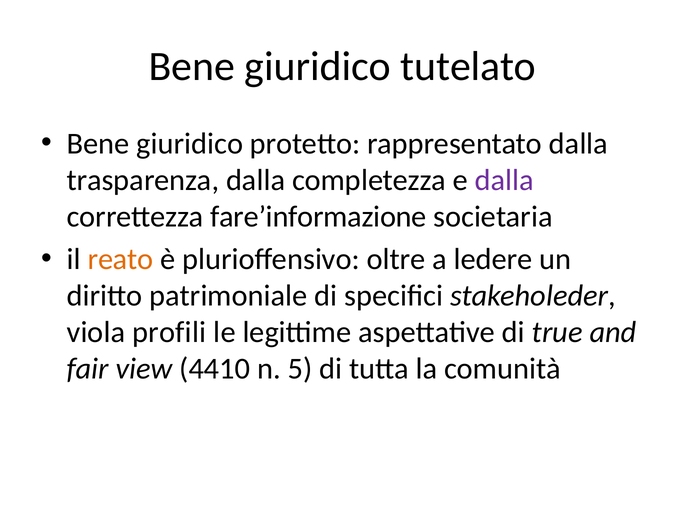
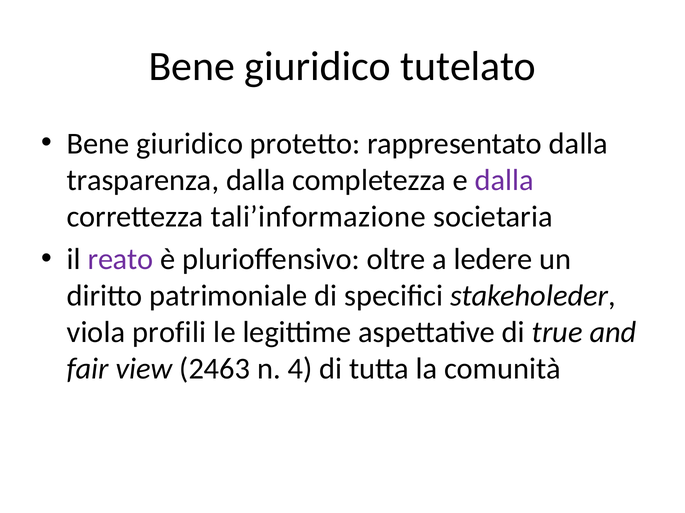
fare’informazione: fare’informazione -> tali’informazione
reato colour: orange -> purple
4410: 4410 -> 2463
5: 5 -> 4
